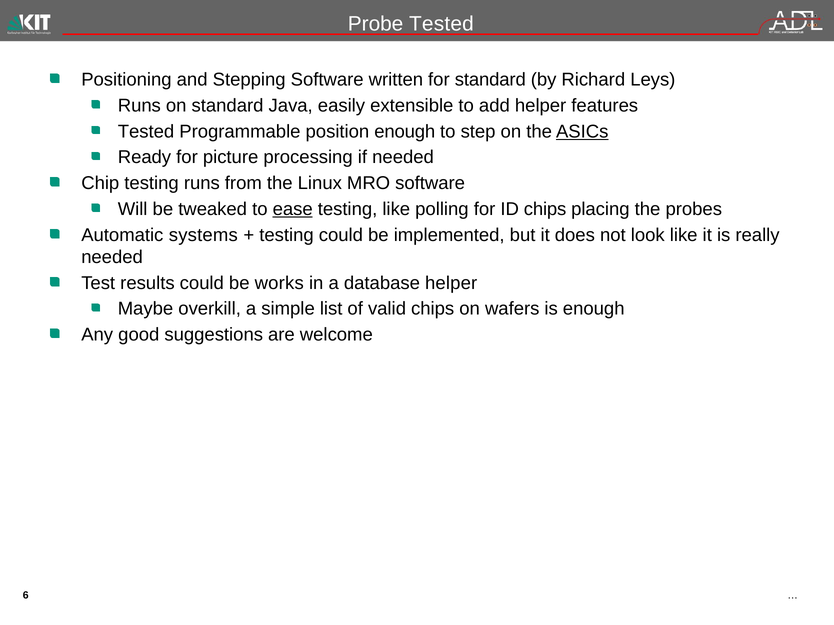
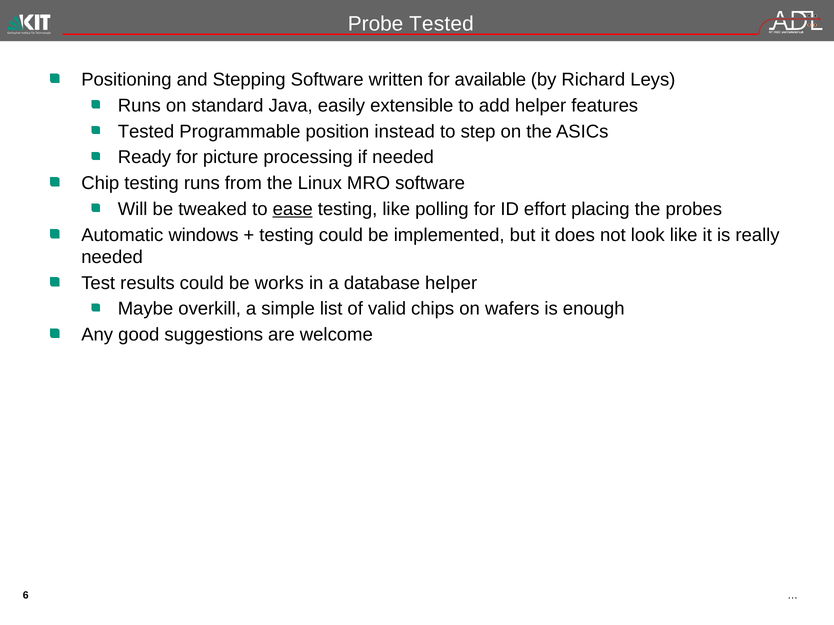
for standard: standard -> available
position enough: enough -> instead
ASICs underline: present -> none
ID chips: chips -> effort
systems: systems -> windows
